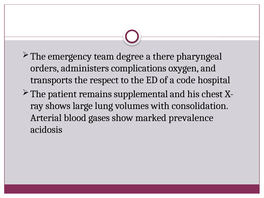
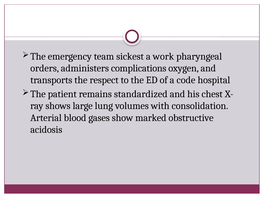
degree: degree -> sickest
there: there -> work
supplemental: supplemental -> standardized
prevalence: prevalence -> obstructive
